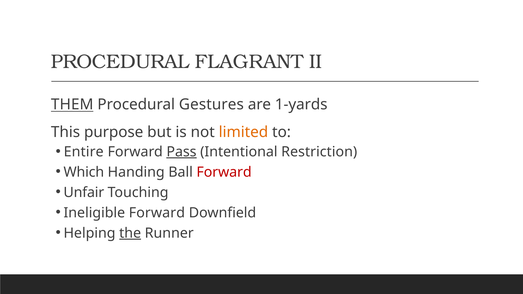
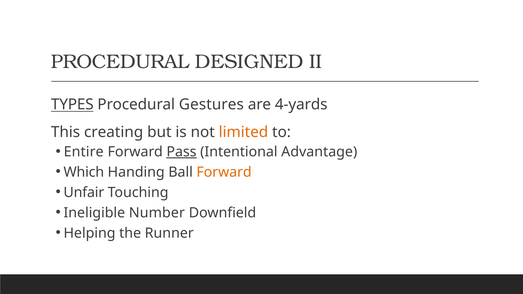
FLAGRANT: FLAGRANT -> DESIGNED
THEM: THEM -> TYPES
1-yards: 1-yards -> 4-yards
purpose: purpose -> creating
Restriction: Restriction -> Advantage
Forward at (224, 172) colour: red -> orange
Ineligible Forward: Forward -> Number
the underline: present -> none
